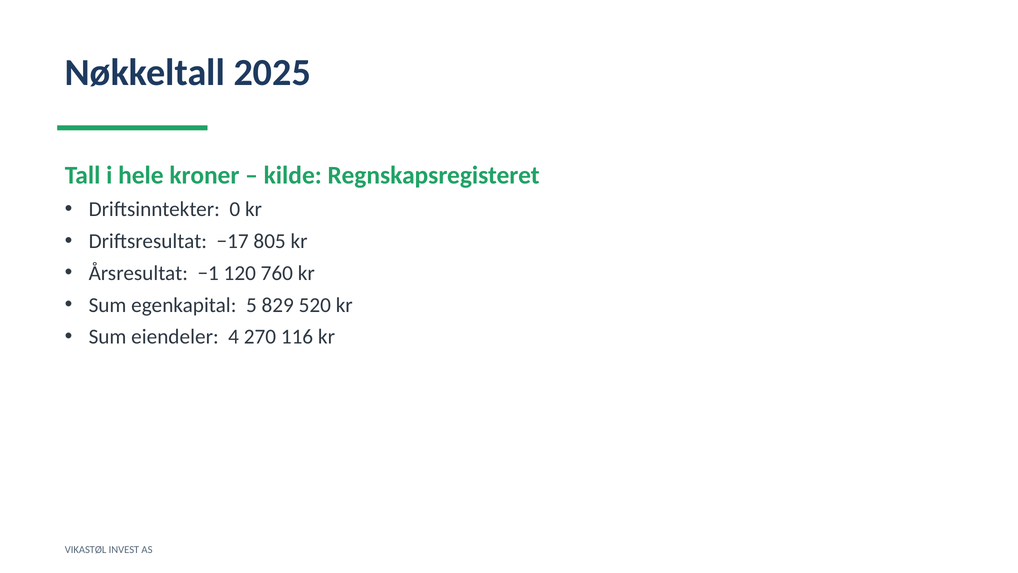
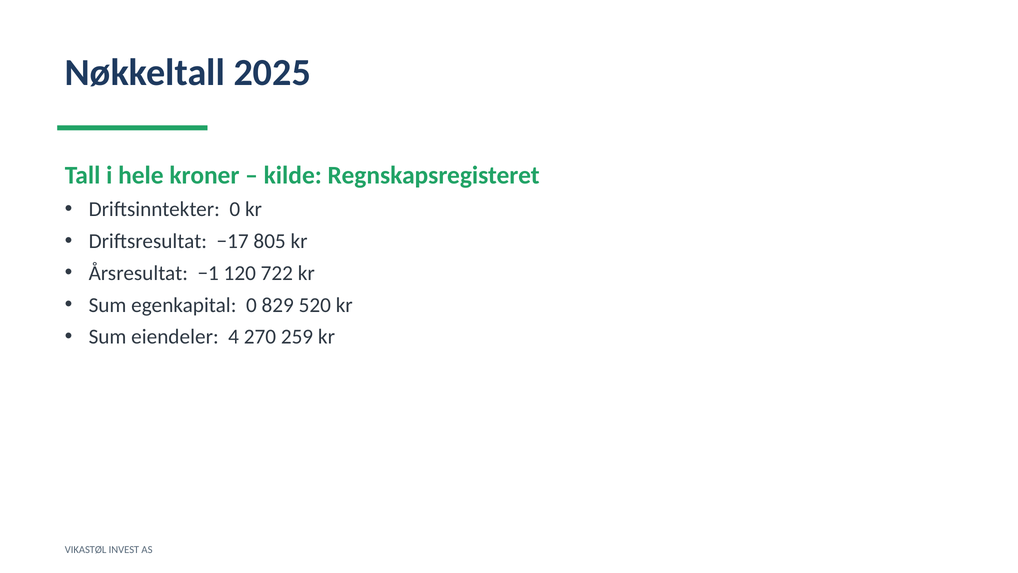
760: 760 -> 722
egenkapital 5: 5 -> 0
116: 116 -> 259
